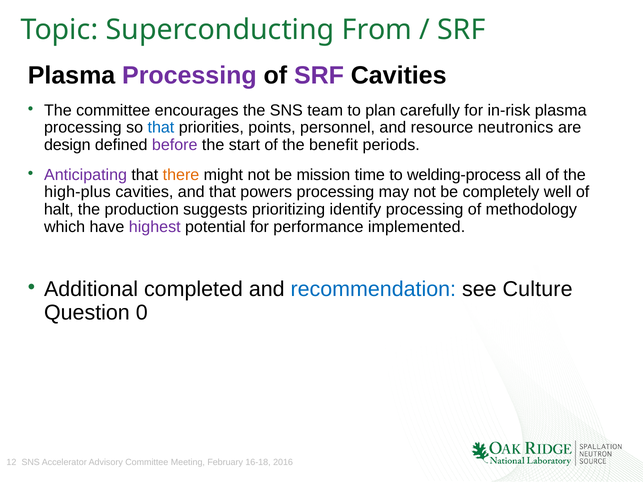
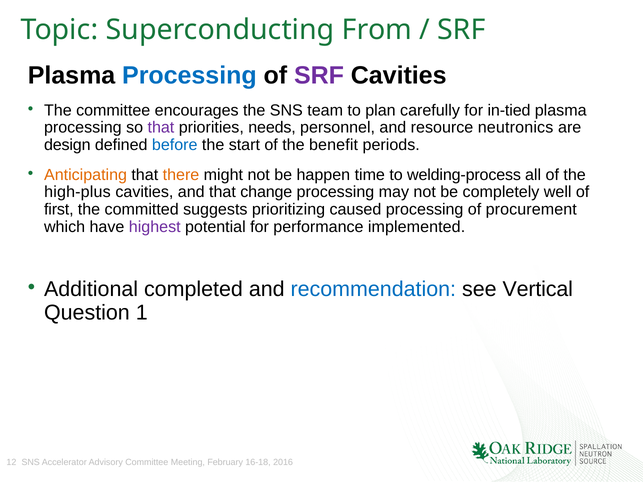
Processing at (189, 76) colour: purple -> blue
in-risk: in-risk -> in-tied
that at (161, 128) colour: blue -> purple
points: points -> needs
before colour: purple -> blue
Anticipating colour: purple -> orange
mission: mission -> happen
powers: powers -> change
halt: halt -> first
production: production -> committed
identify: identify -> caused
methodology: methodology -> procurement
Culture: Culture -> Vertical
0: 0 -> 1
